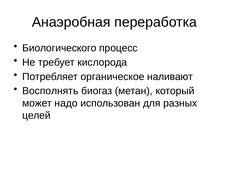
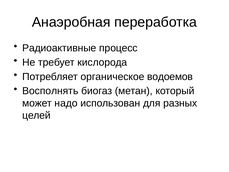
Биологического: Биологического -> Радиоактивные
наливают: наливают -> водоемов
